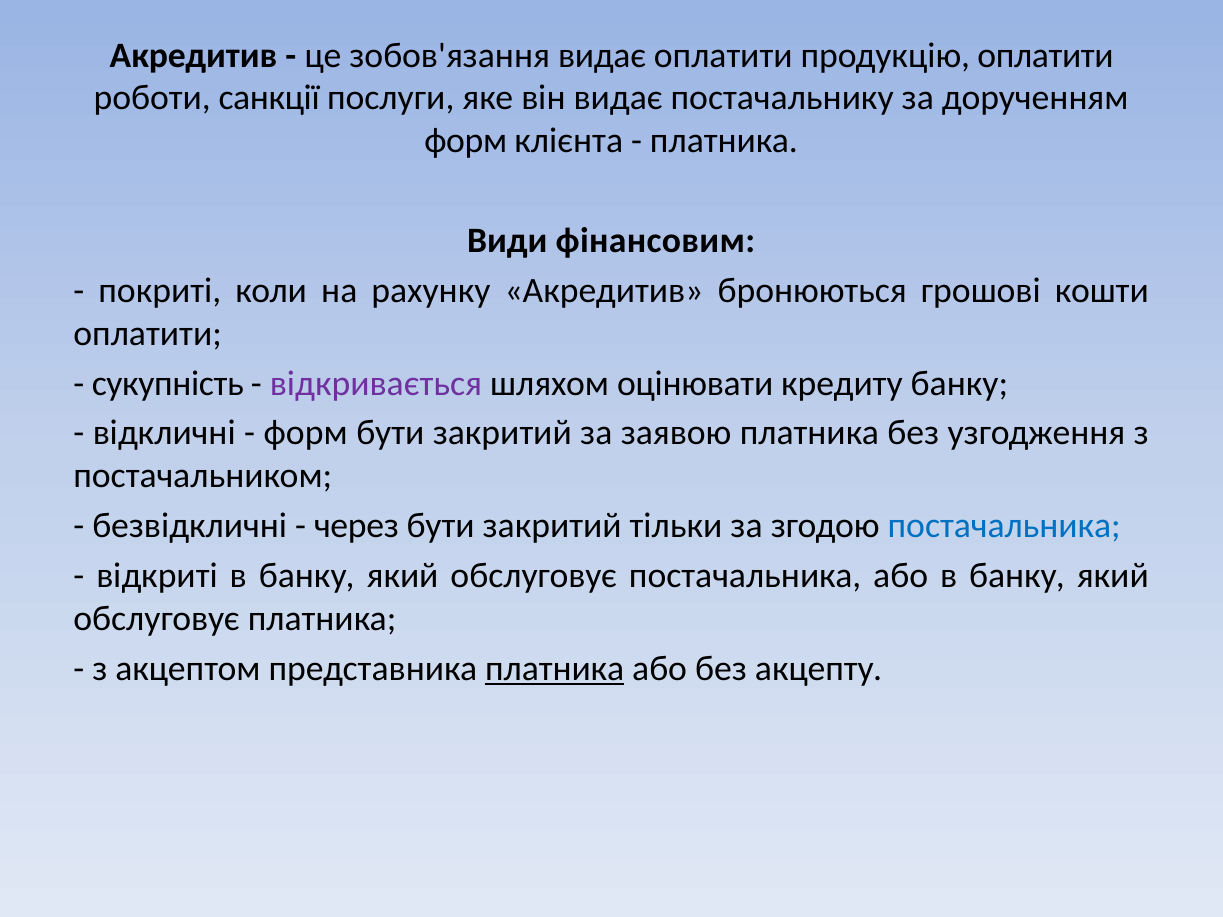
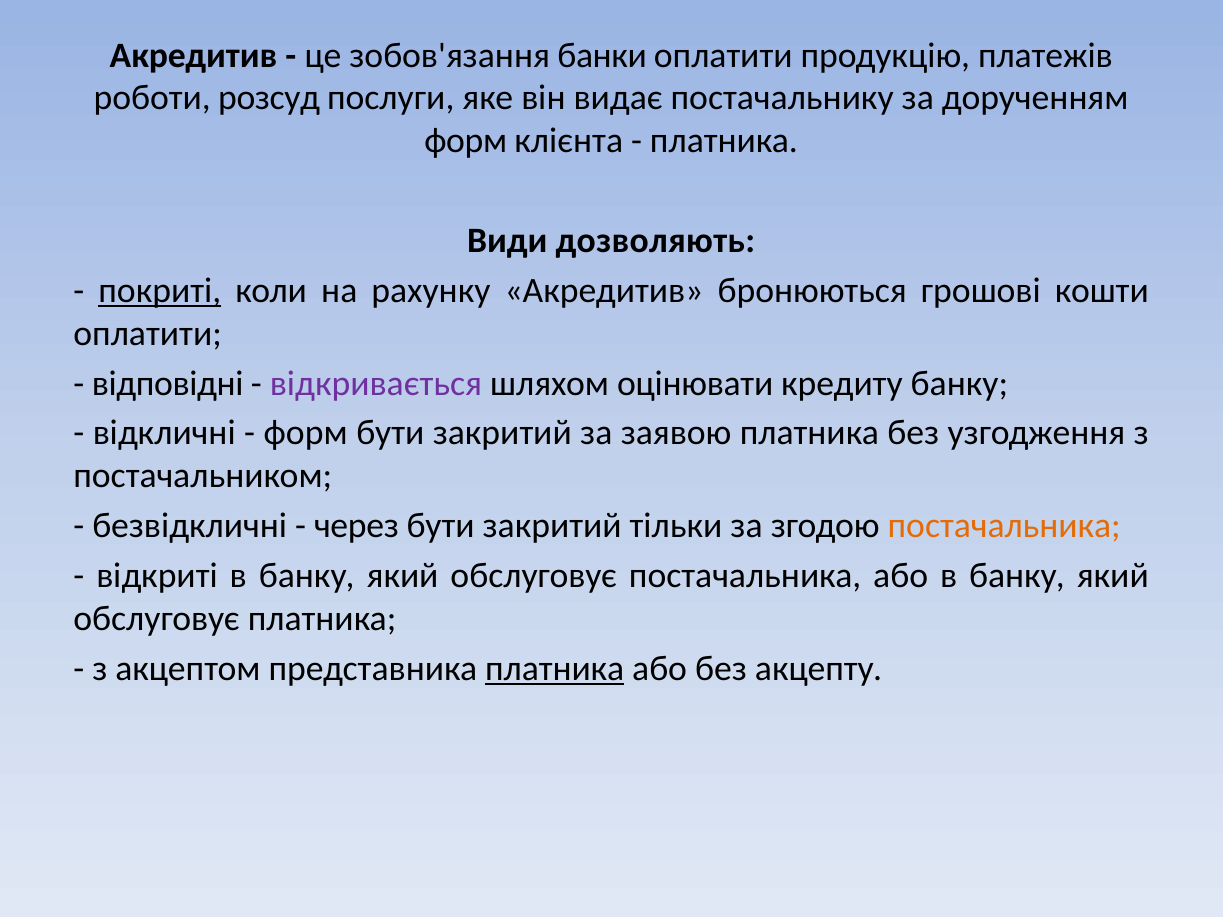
зобов'язання видає: видає -> банки
продукцію оплатити: оплатити -> платежів
санкції: санкції -> розсуд
фінансовим: фінансовим -> дозволяють
покриті underline: none -> present
сукупність: сукупність -> відповідні
постачальника at (1004, 526) colour: blue -> orange
